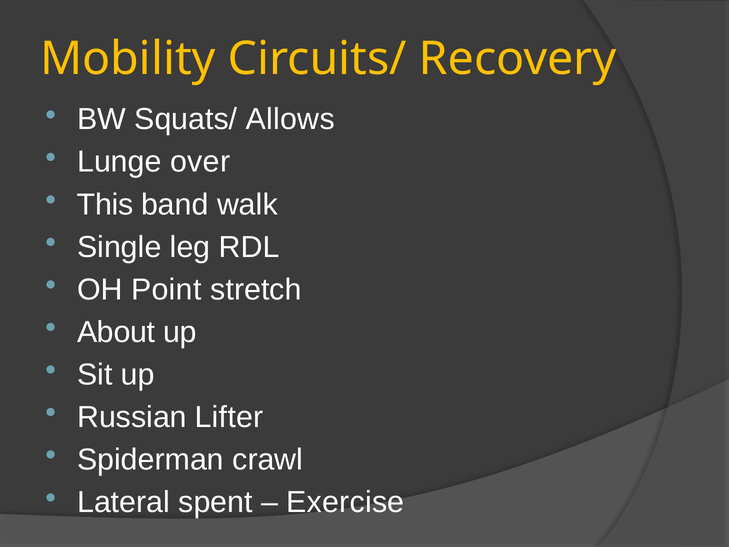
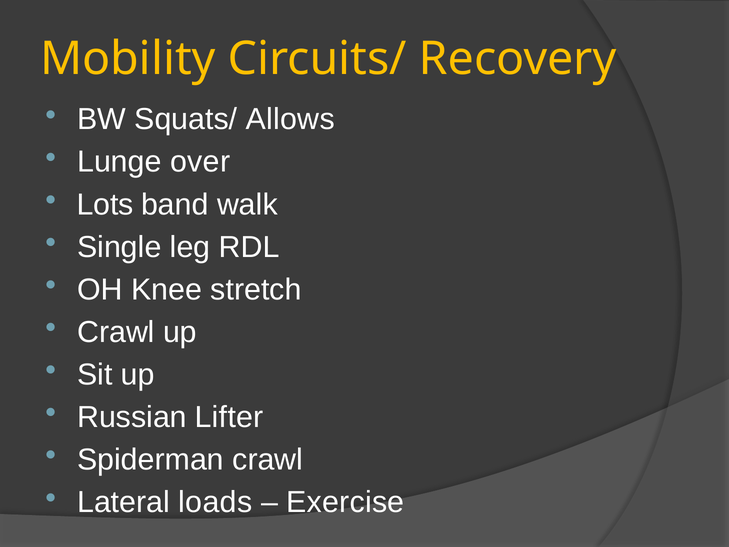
This: This -> Lots
Point: Point -> Knee
About at (116, 332): About -> Crawl
spent: spent -> loads
